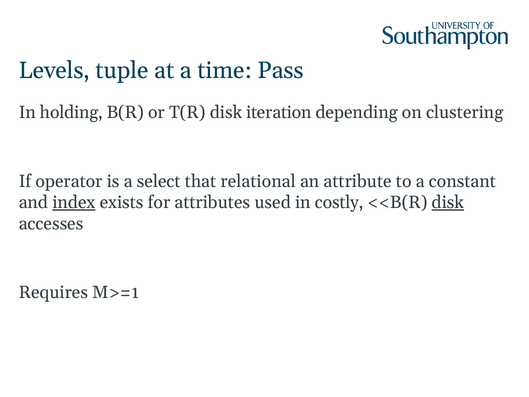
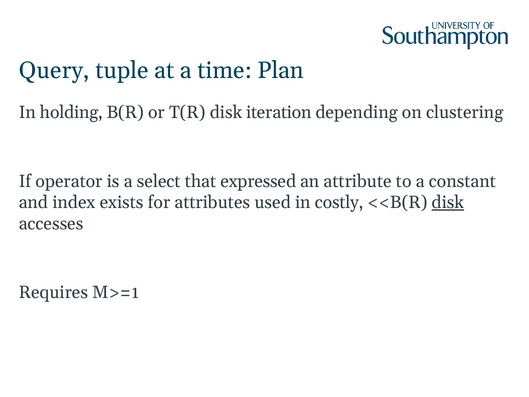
Levels: Levels -> Query
Pass: Pass -> Plan
relational: relational -> expressed
index underline: present -> none
